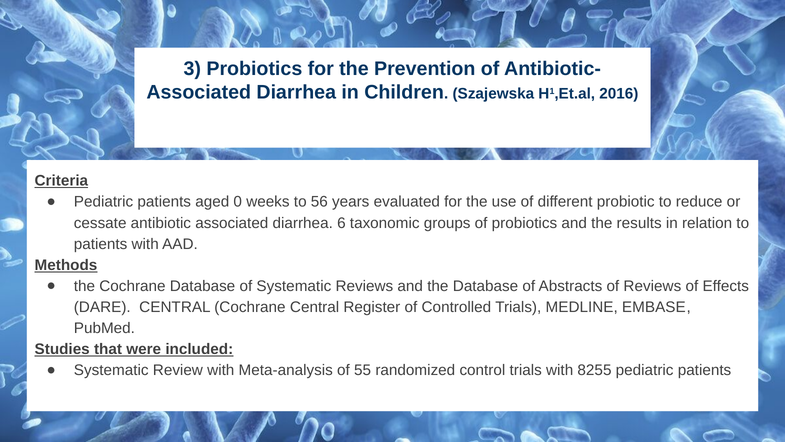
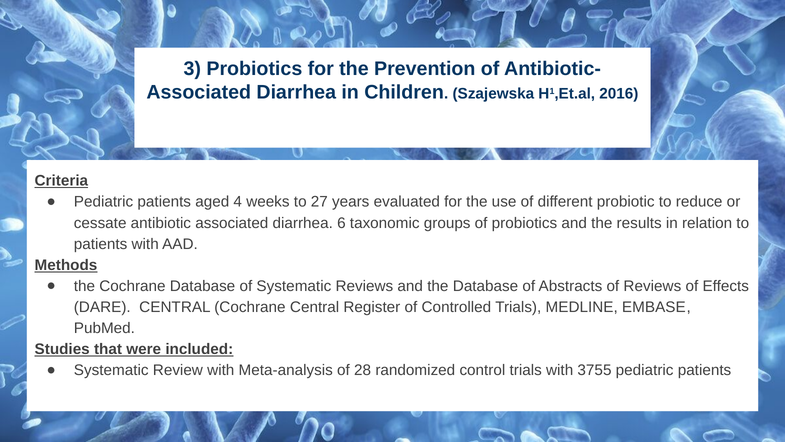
0: 0 -> 4
56: 56 -> 27
55: 55 -> 28
8255: 8255 -> 3755
